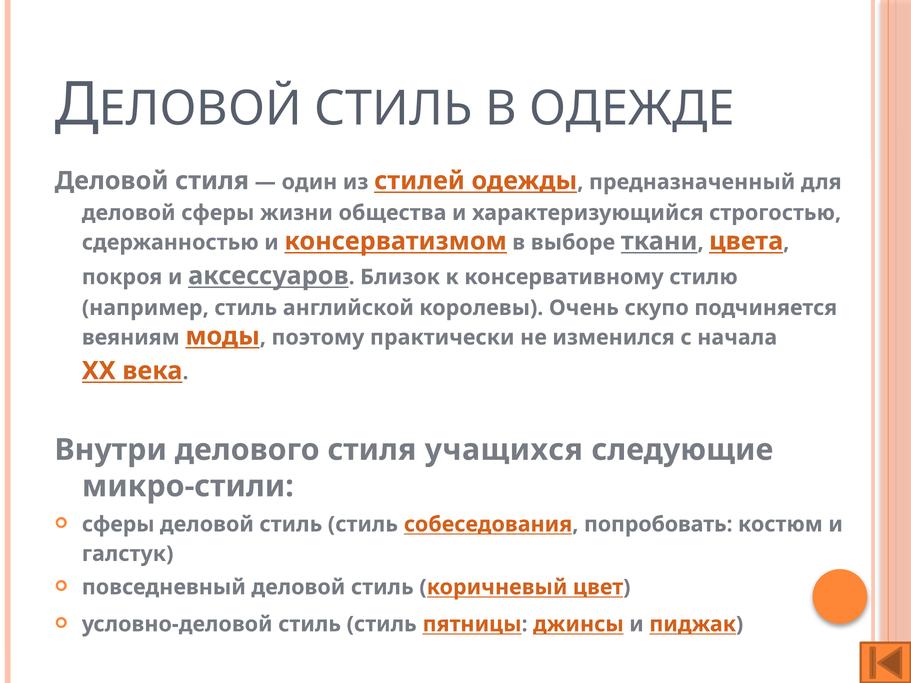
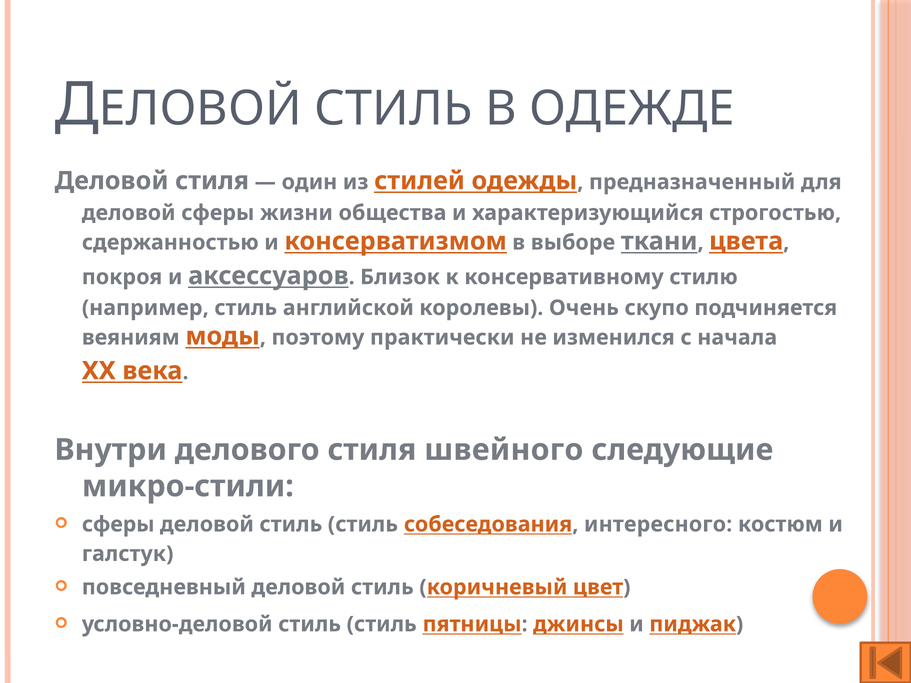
учащихся: учащихся -> швейного
попробовать: попробовать -> интересного
